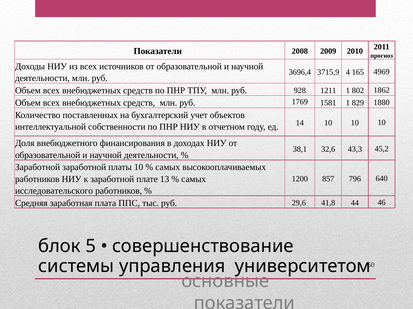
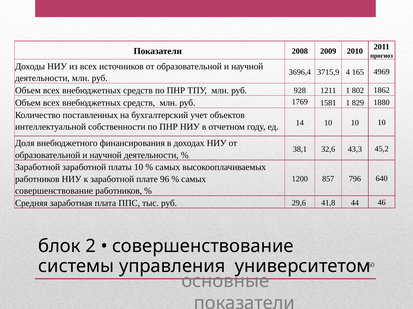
13: 13 -> 96
исследовательского at (54, 191): исследовательского -> совершенствование
5: 5 -> 2
